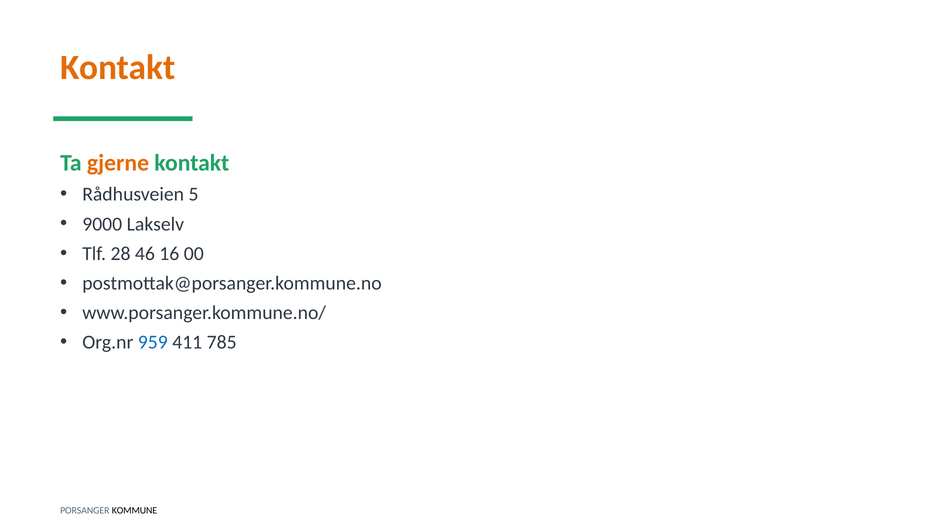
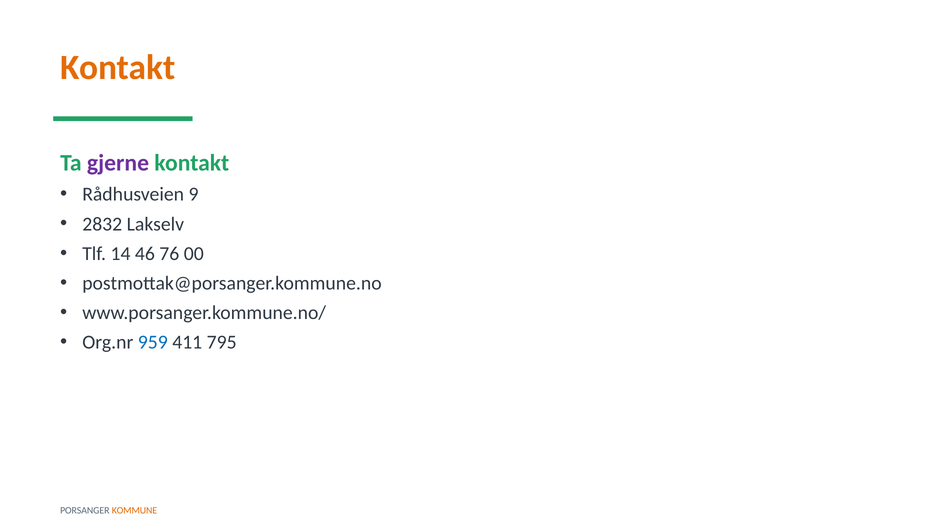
gjerne colour: orange -> purple
5: 5 -> 9
9000: 9000 -> 2832
28: 28 -> 14
16: 16 -> 76
785: 785 -> 795
KOMMUNE colour: black -> orange
